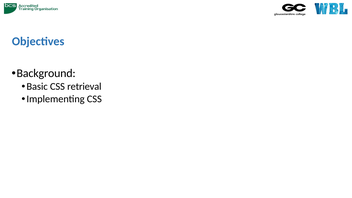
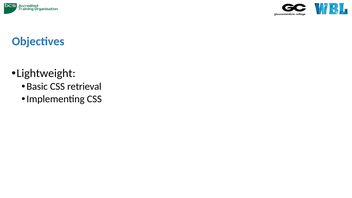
Background: Background -> Lightweight
